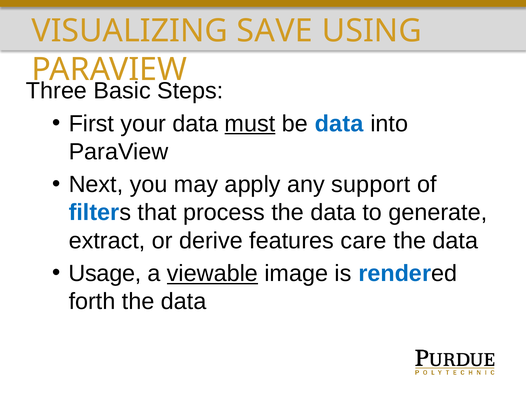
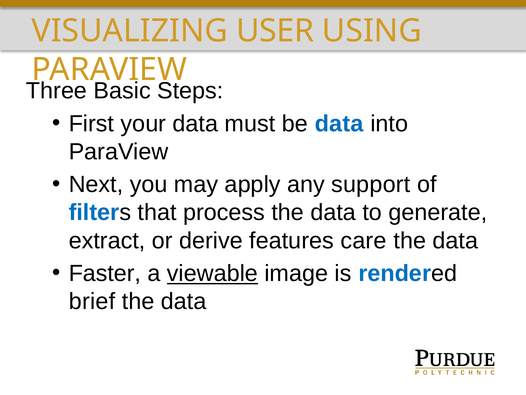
SAVE: SAVE -> USER
must underline: present -> none
Usage: Usage -> Faster
forth: forth -> brief
